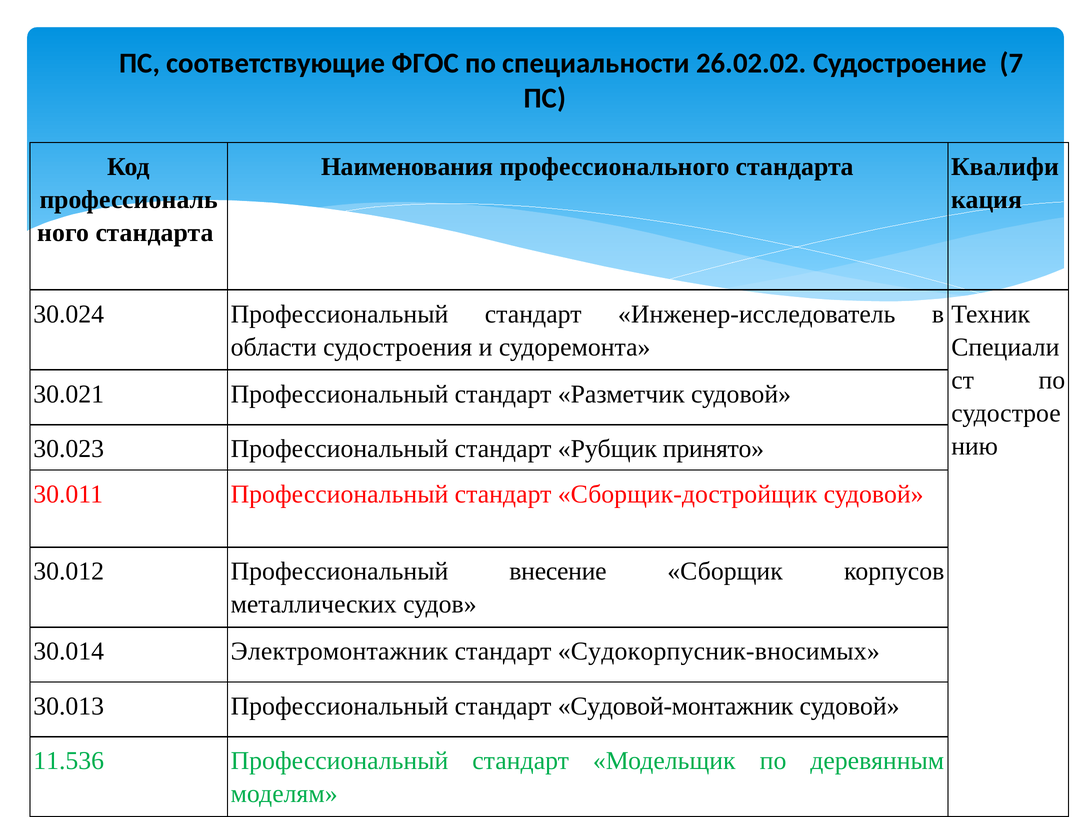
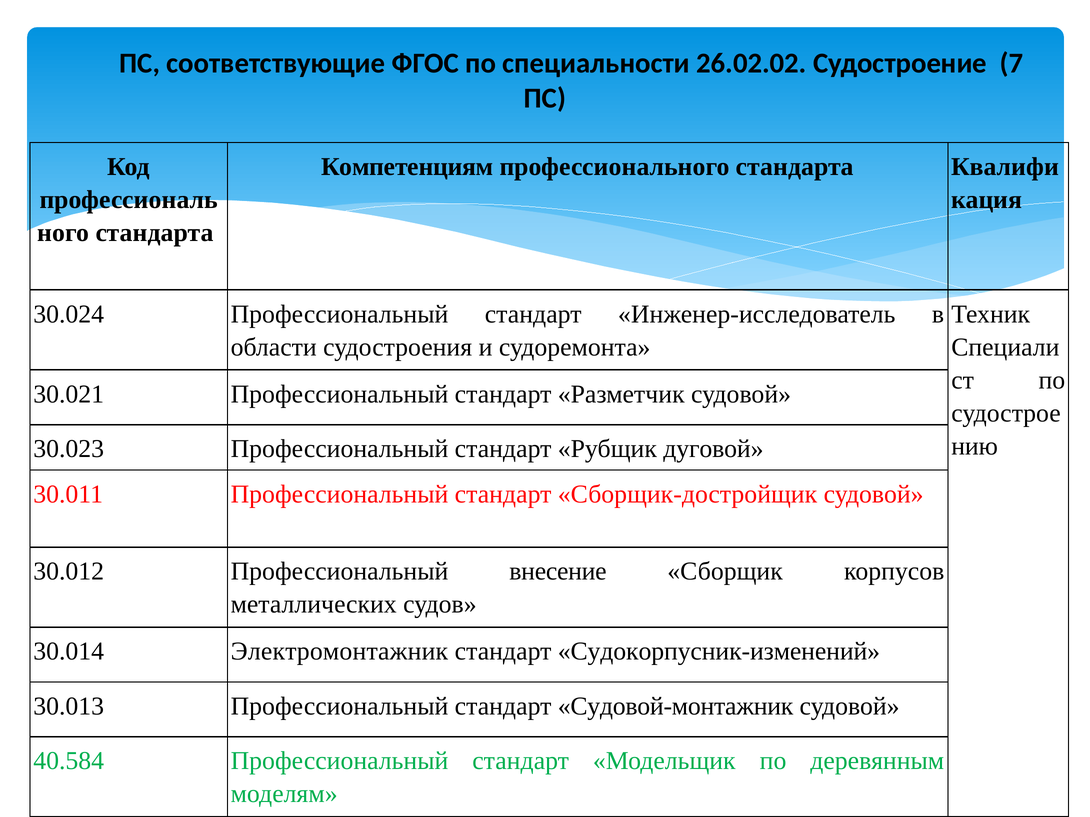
Наименования: Наименования -> Компетенциям
принято: принято -> дуговой
Судокорпусник-вносимых: Судокорпусник-вносимых -> Судокорпусник-изменений
11.536: 11.536 -> 40.584
